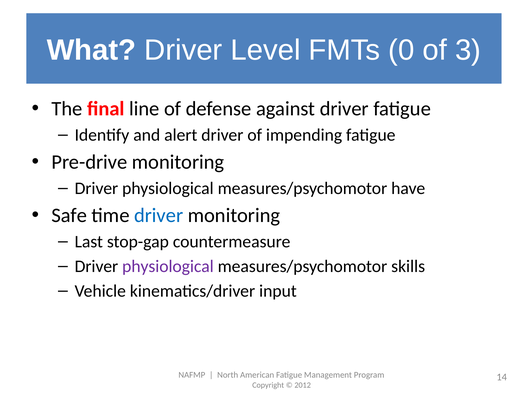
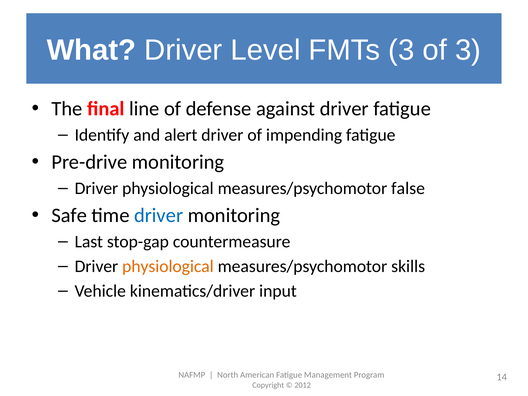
FMTs 0: 0 -> 3
have: have -> false
physiological at (168, 266) colour: purple -> orange
